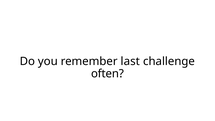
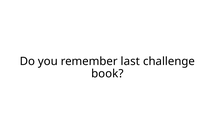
often: often -> book
